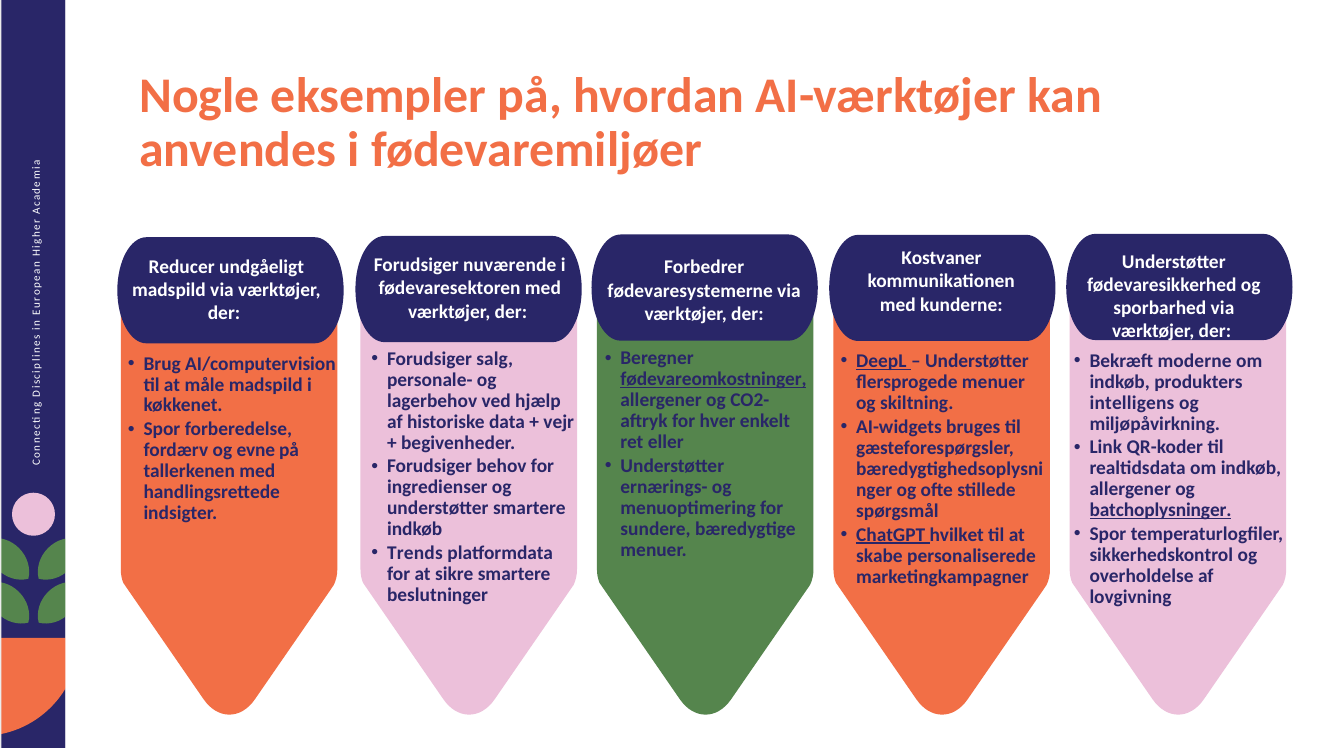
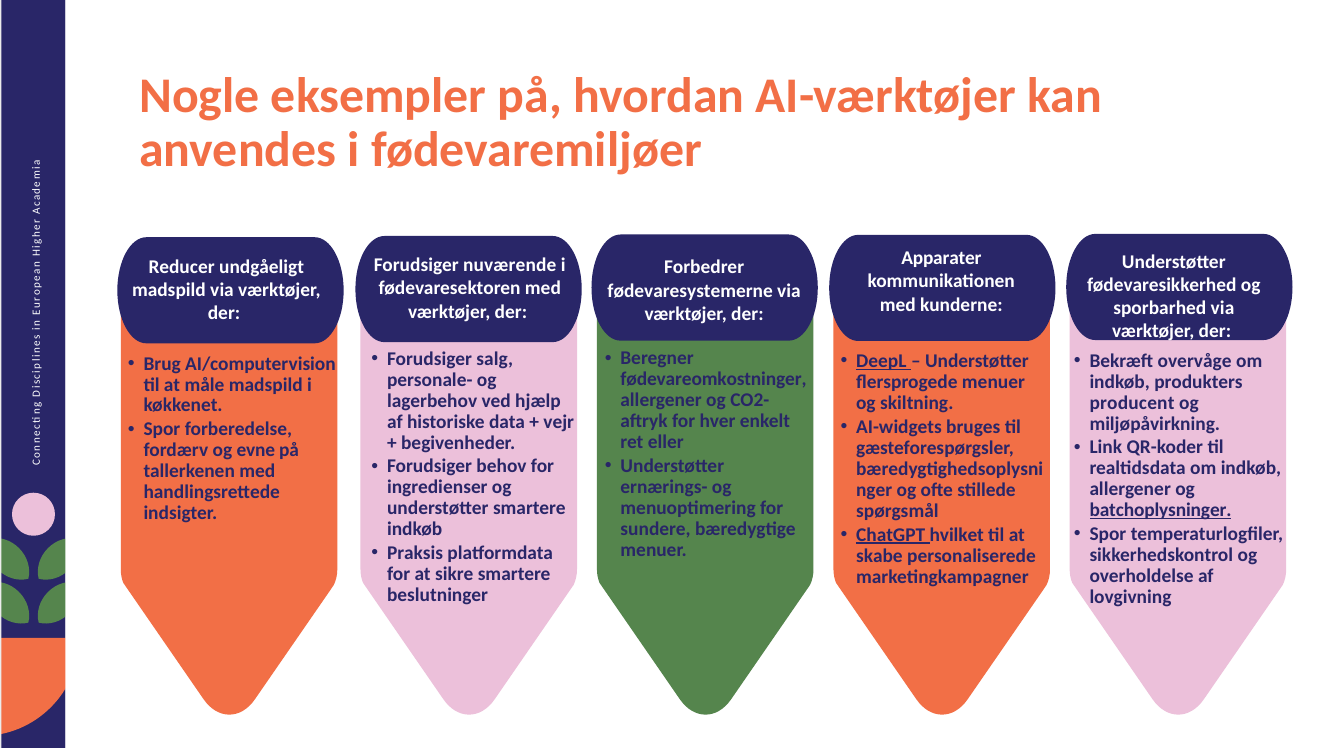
Kostvaner: Kostvaner -> Apparater
moderne: moderne -> overvåge
fødevareomkostninger underline: present -> none
intelligens: intelligens -> producent
Trends: Trends -> Praksis
